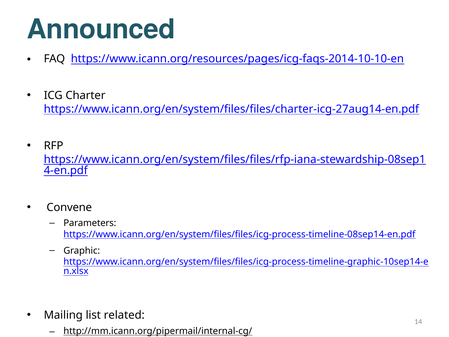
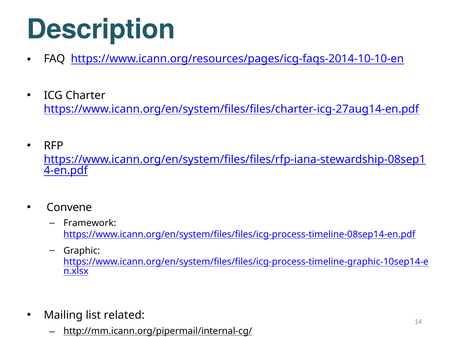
Announced: Announced -> Description
Parameters: Parameters -> Framework
